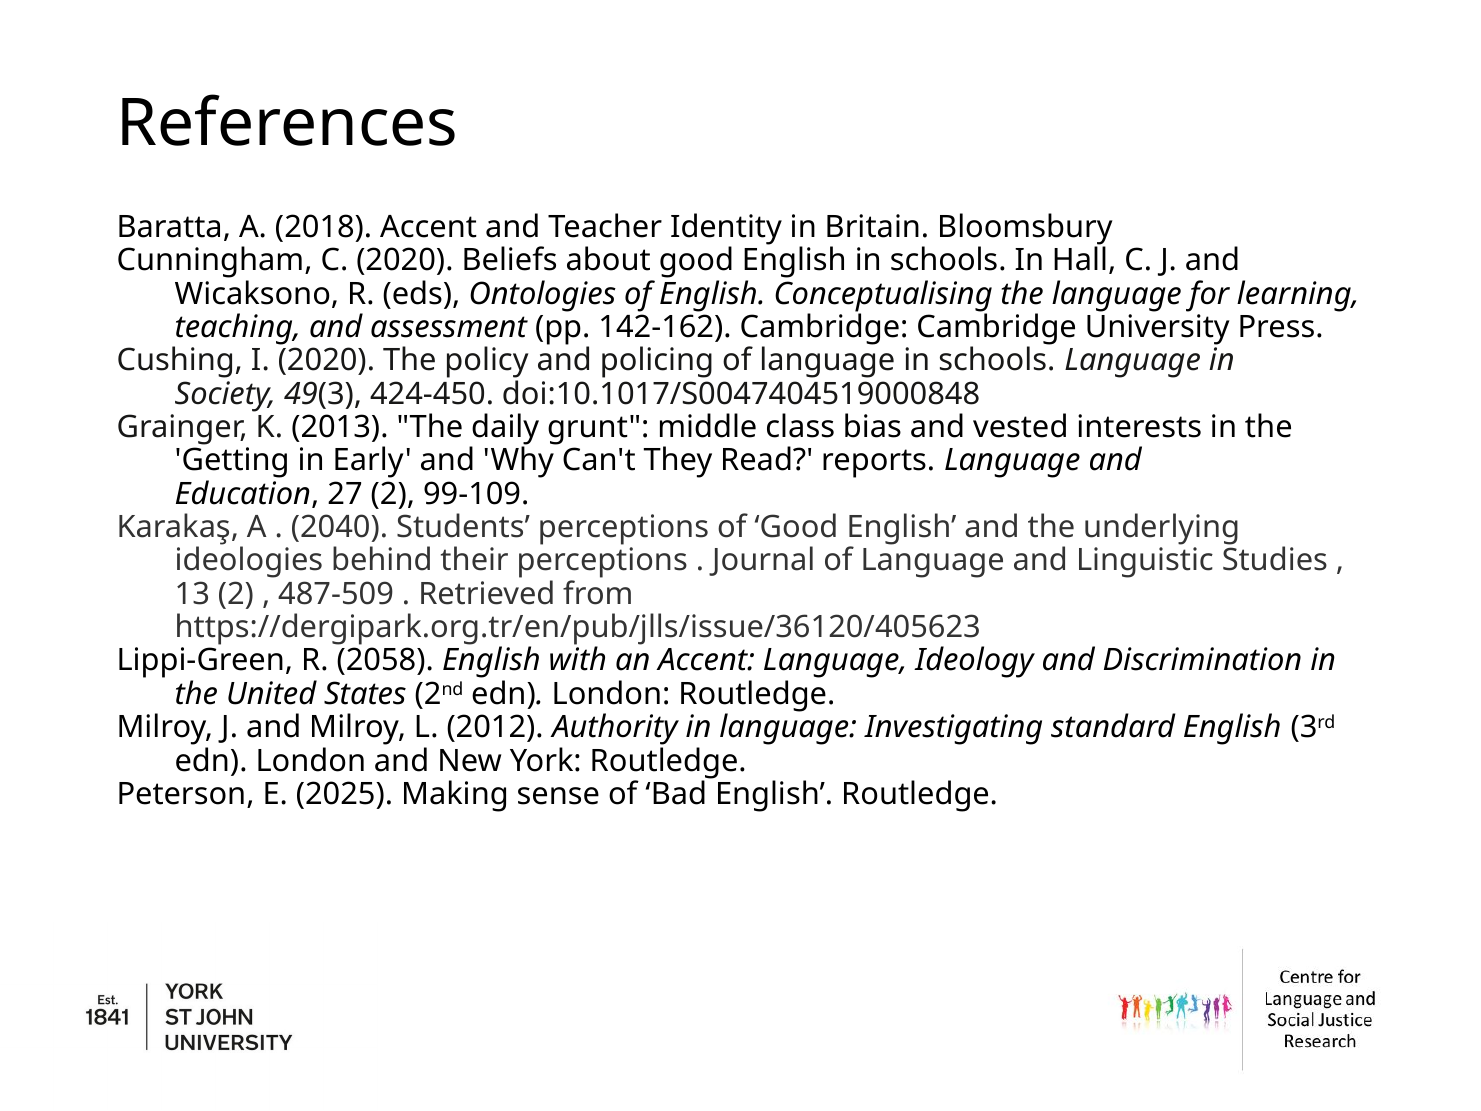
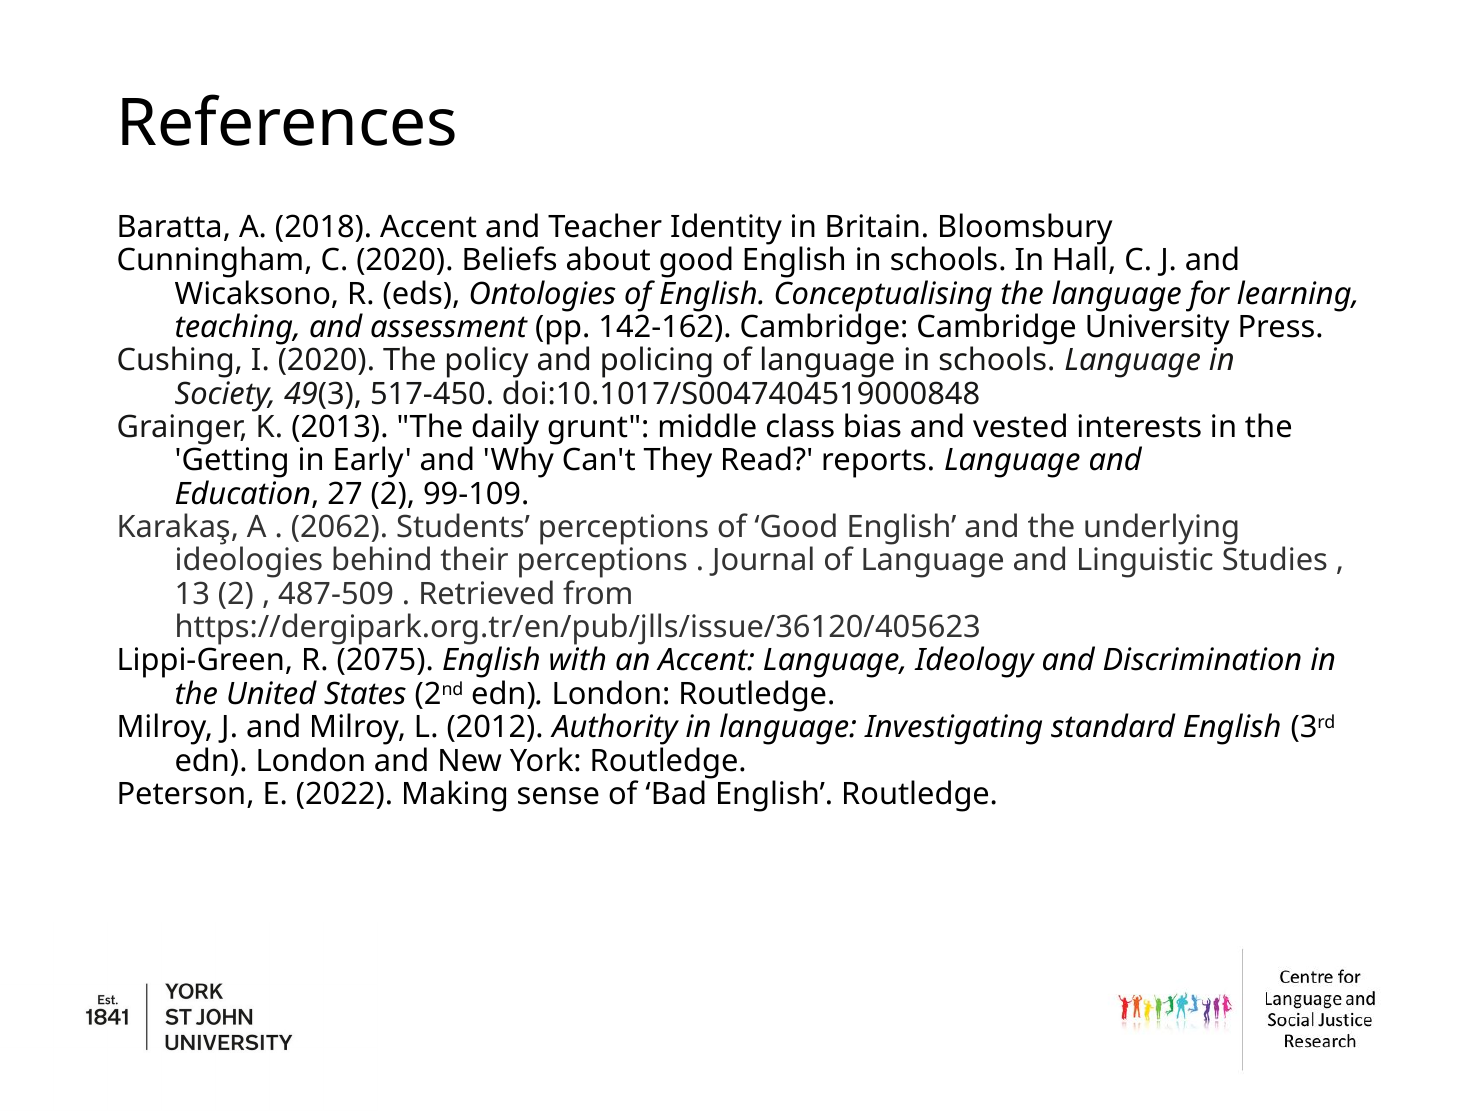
424-450: 424-450 -> 517-450
2040: 2040 -> 2062
2058: 2058 -> 2075
2025: 2025 -> 2022
